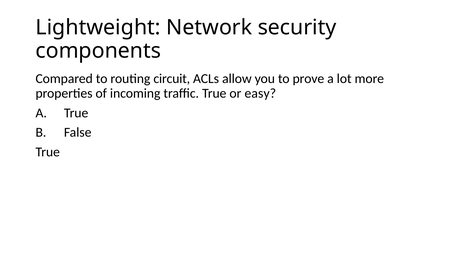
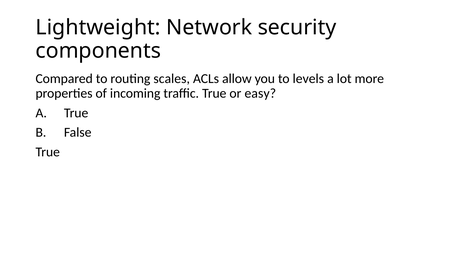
circuit: circuit -> scales
prove: prove -> levels
